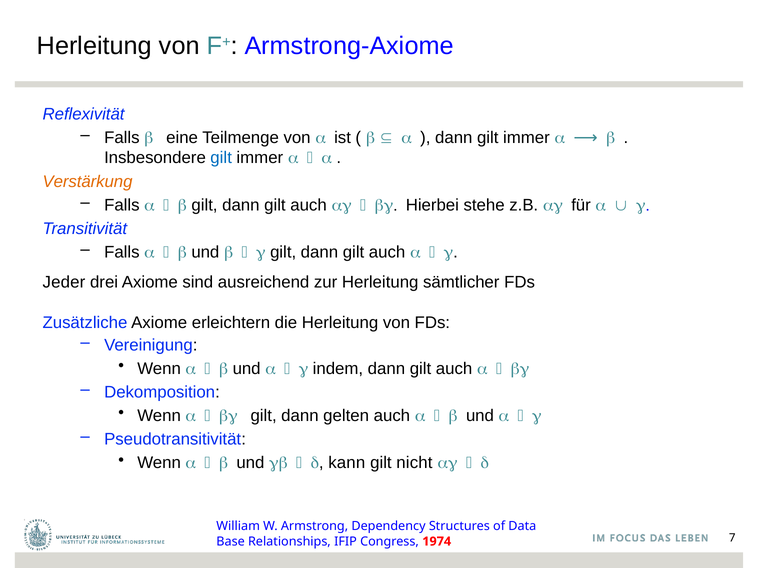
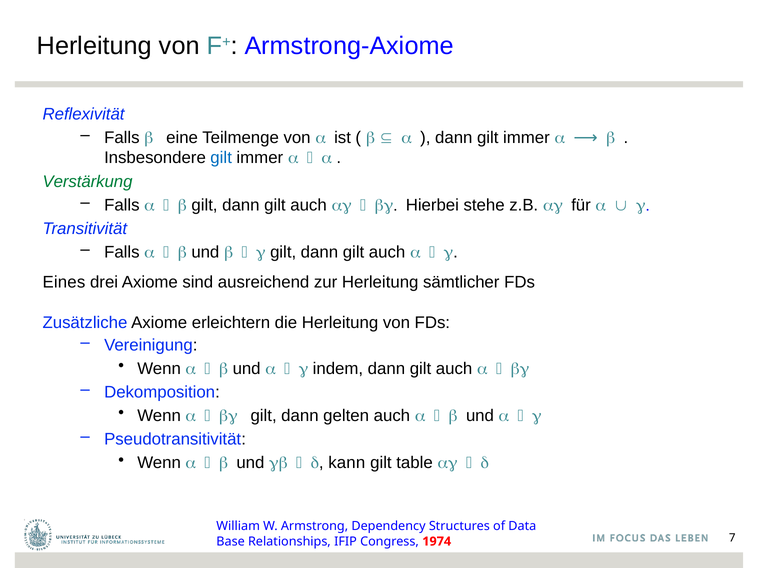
Verstärkung colour: orange -> green
Jeder: Jeder -> Eines
nicht: nicht -> table
